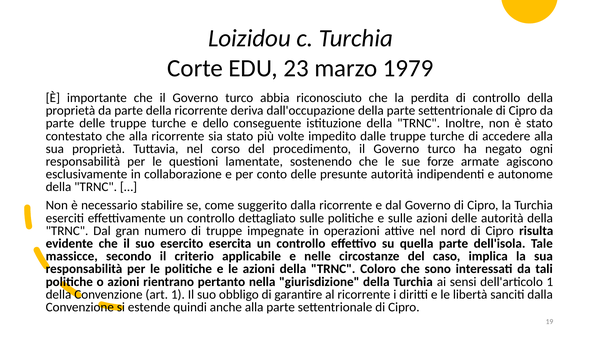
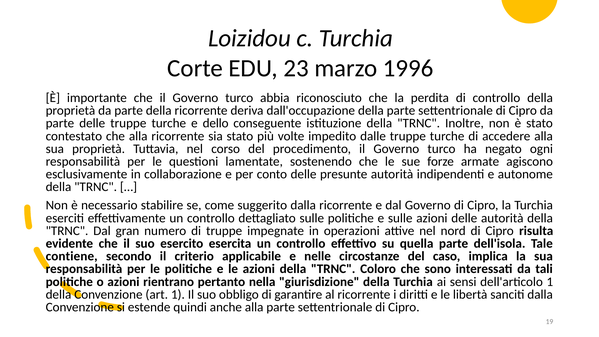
1979: 1979 -> 1996
massicce: massicce -> contiene
